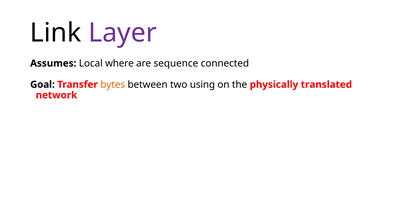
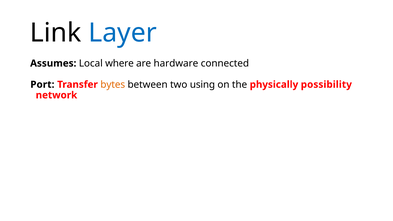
Layer colour: purple -> blue
sequence: sequence -> hardware
Goal: Goal -> Port
translated: translated -> possibility
